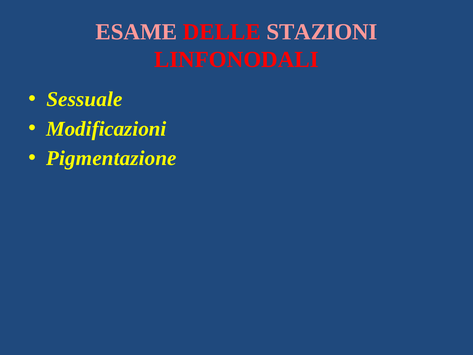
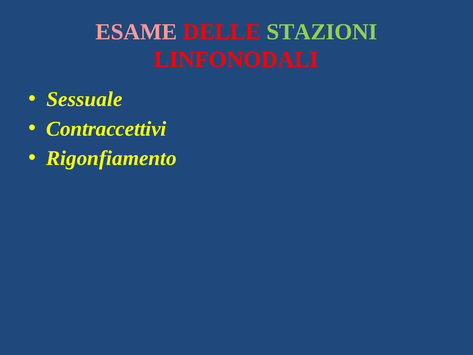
STAZIONI colour: pink -> light green
Modificazioni: Modificazioni -> Contraccettivi
Pigmentazione: Pigmentazione -> Rigonfiamento
